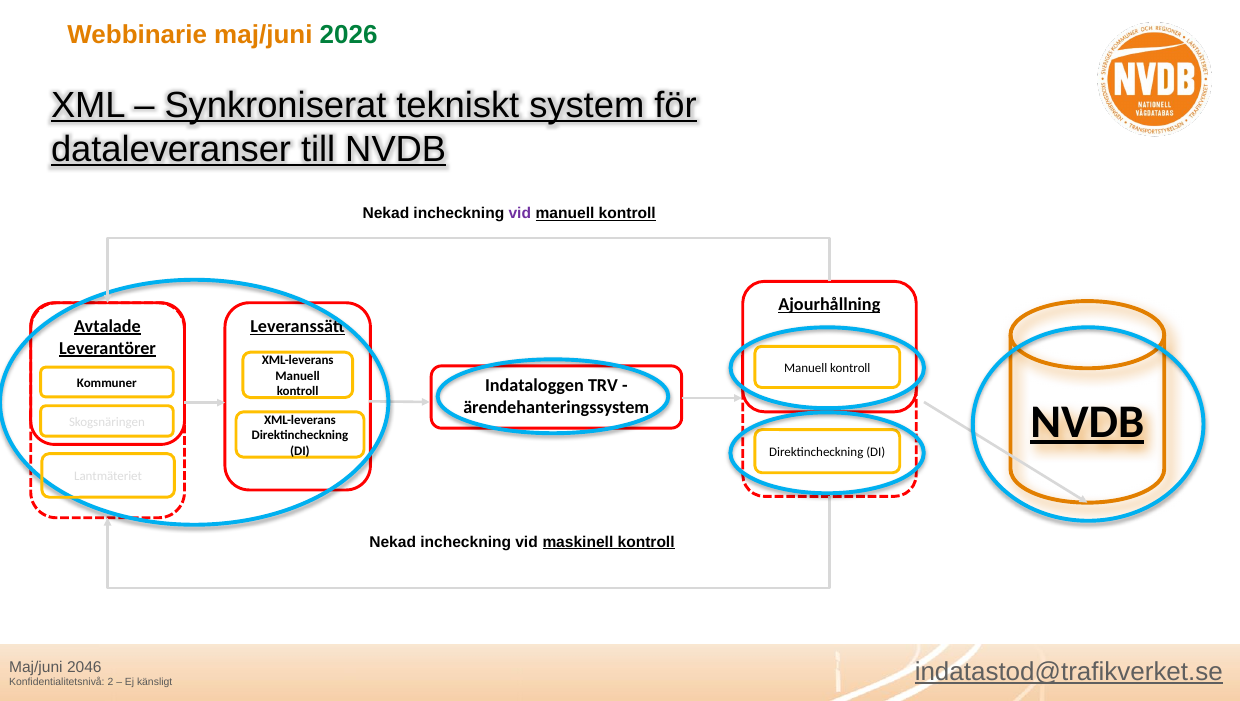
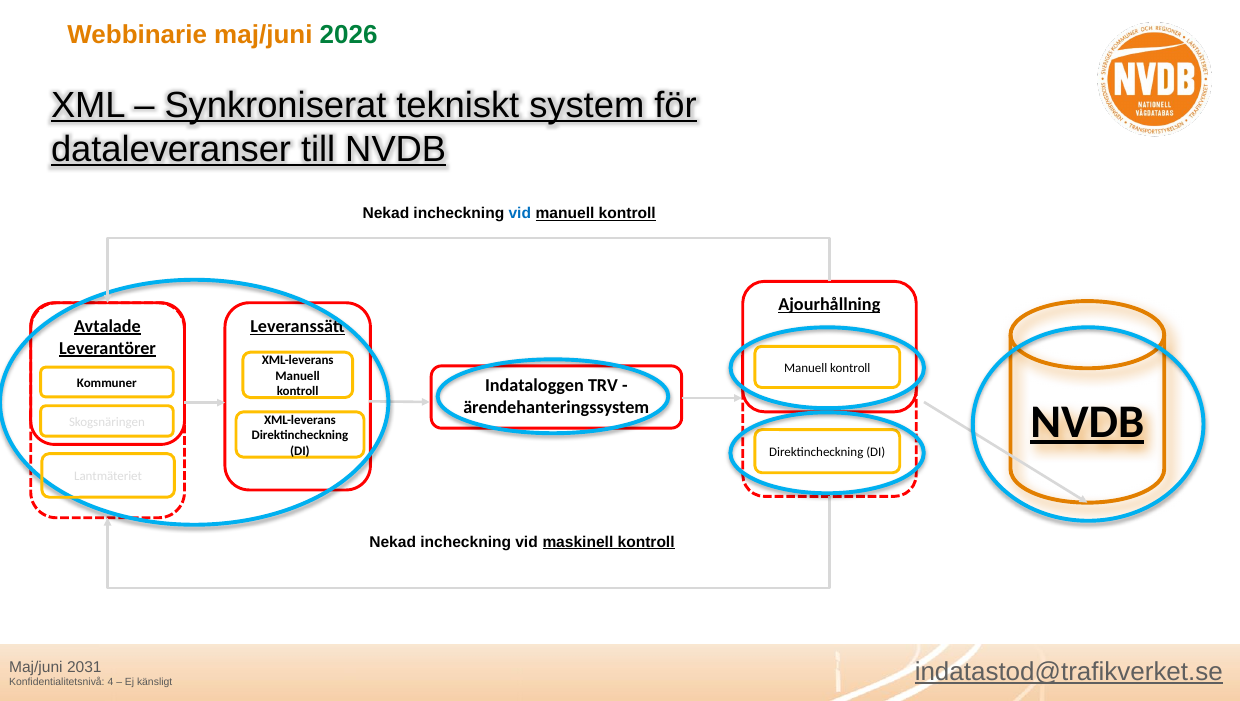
vid at (520, 214) colour: purple -> blue
2046: 2046 -> 2031
2: 2 -> 4
